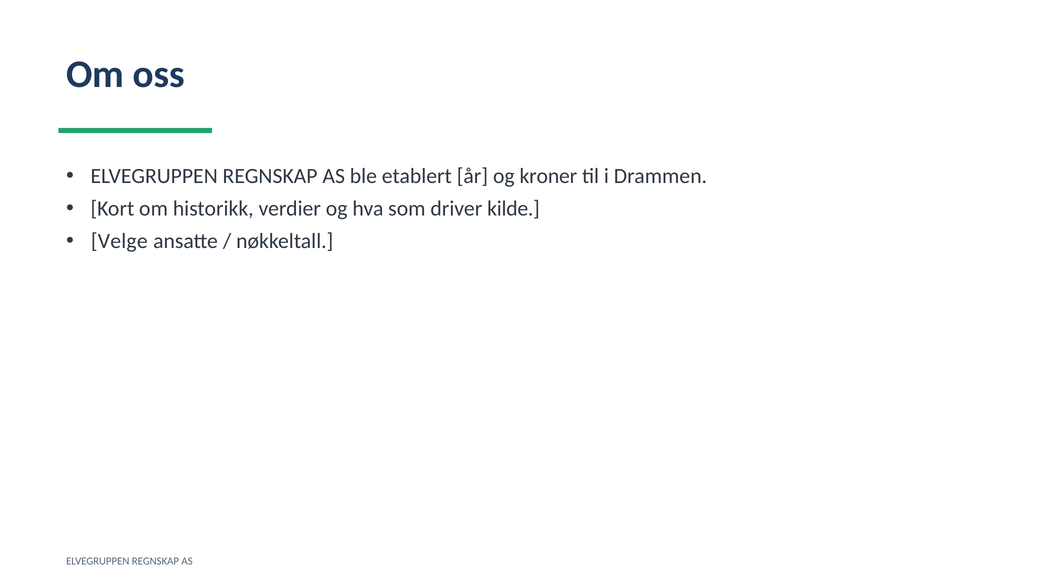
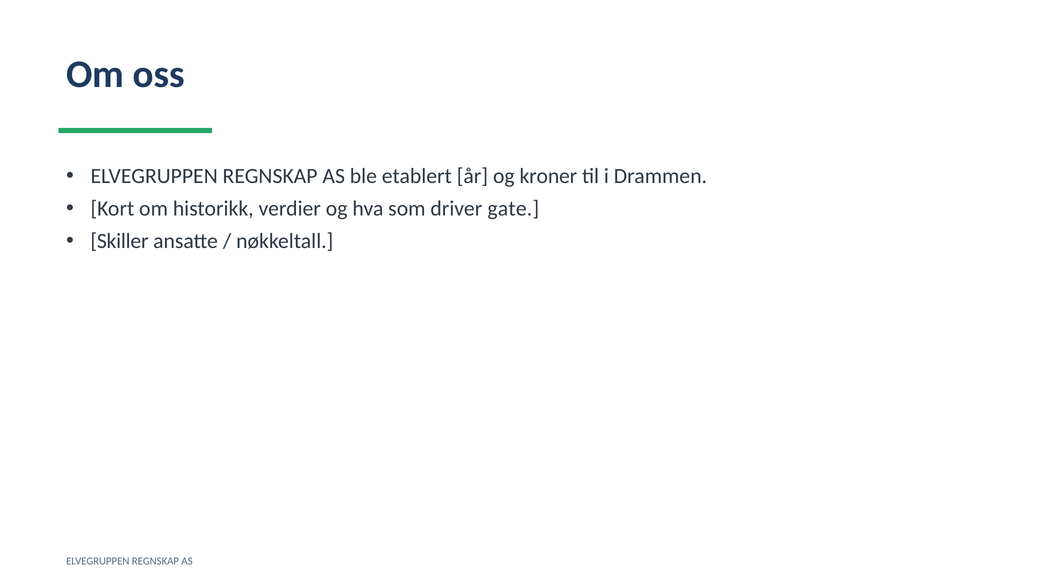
kilde: kilde -> gate
Velge: Velge -> Skiller
